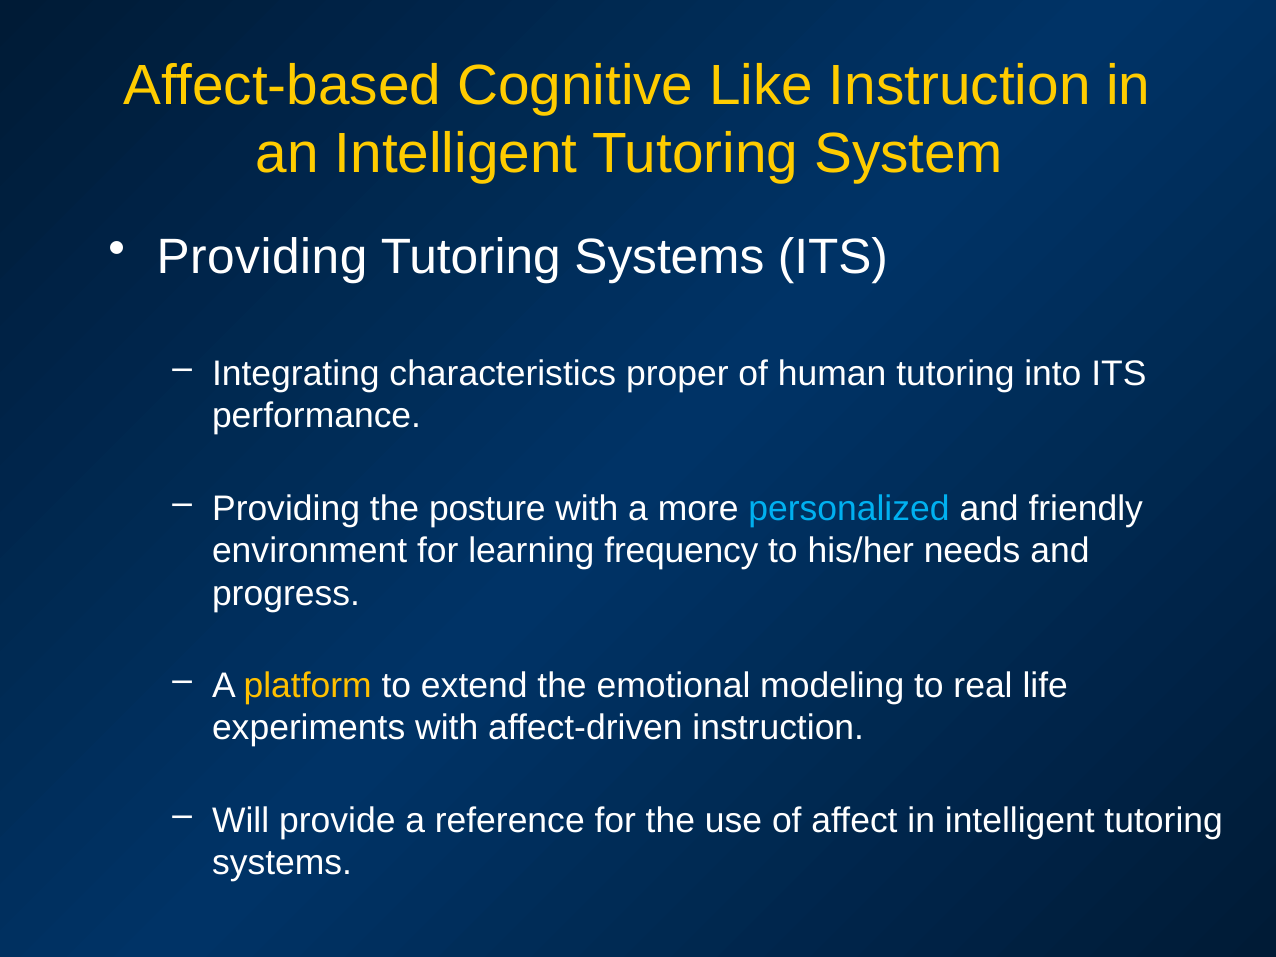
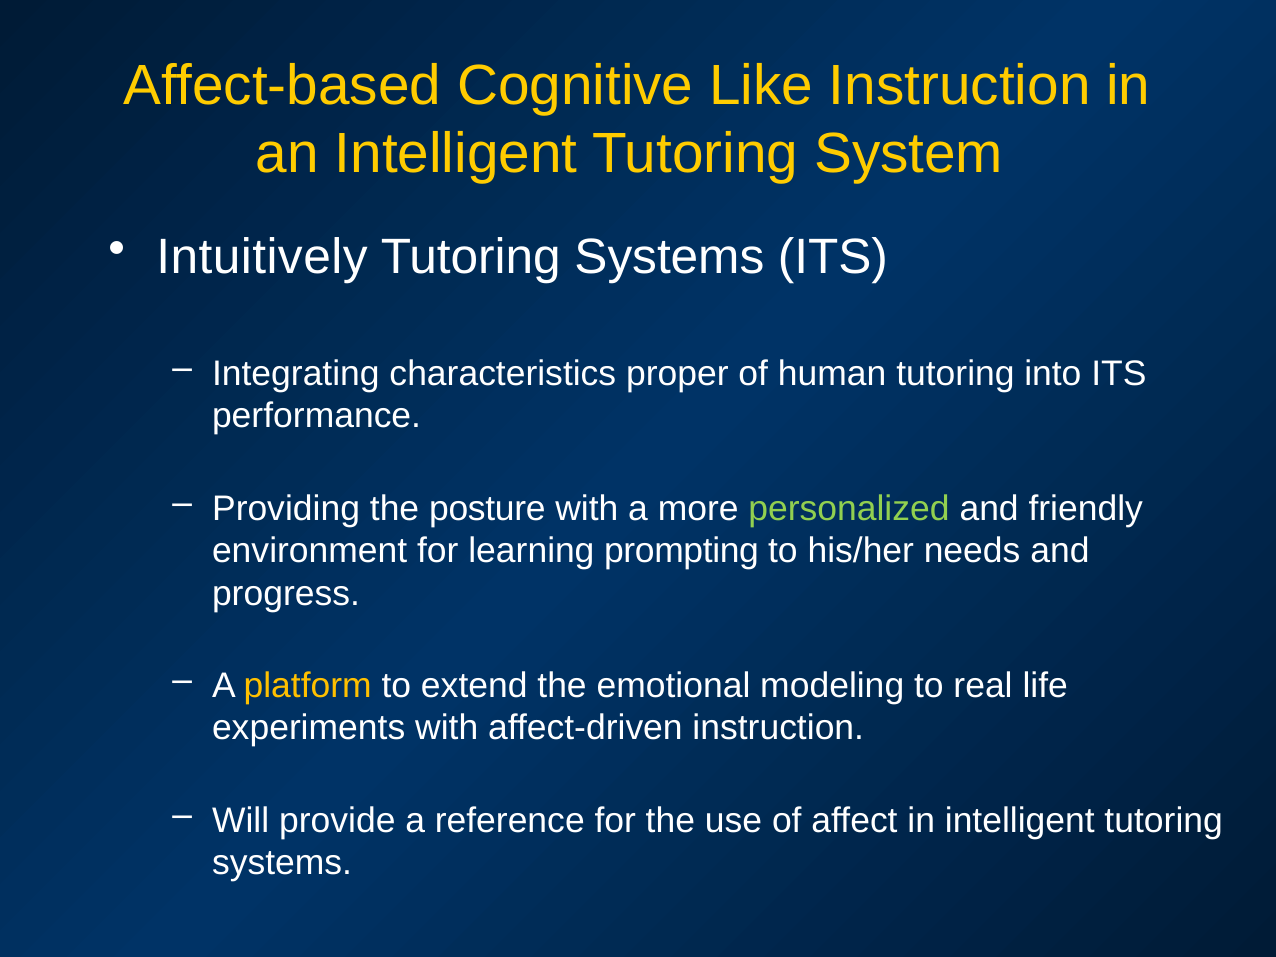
Providing at (262, 257): Providing -> Intuitively
personalized colour: light blue -> light green
frequency: frequency -> prompting
